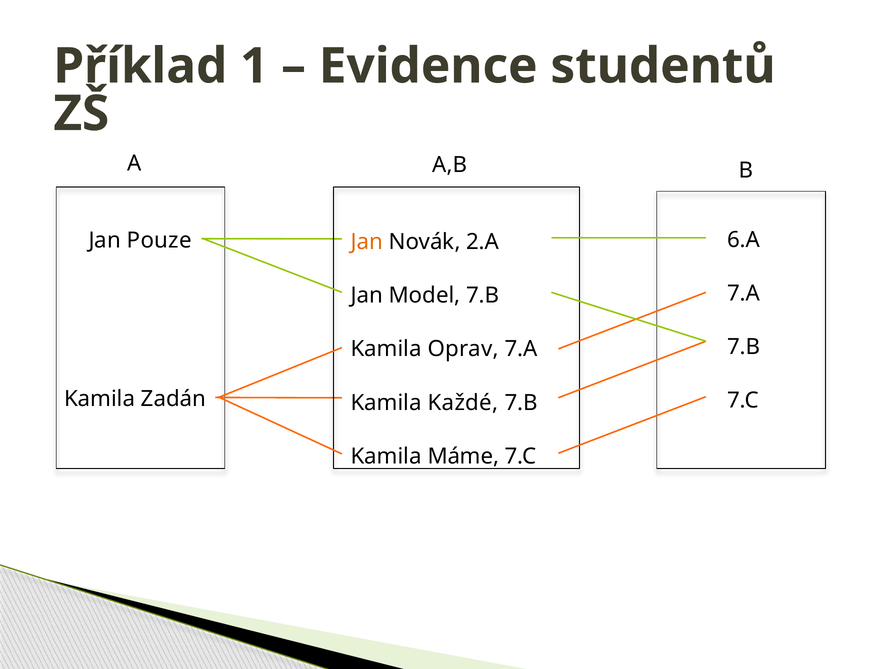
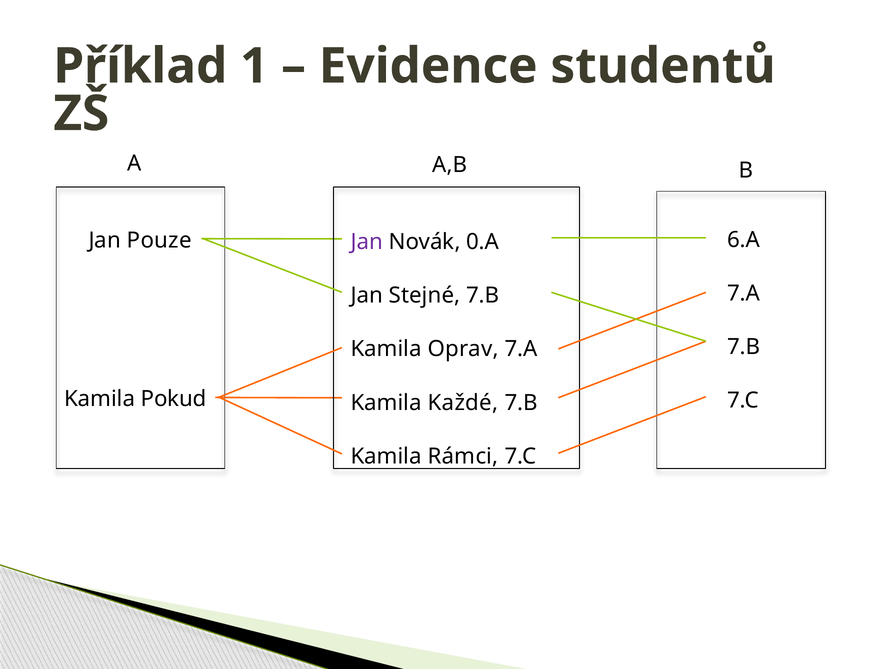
Jan at (367, 242) colour: orange -> purple
2.A: 2.A -> 0.A
Model: Model -> Stejné
Zadán: Zadán -> Pokud
Máme: Máme -> Rámci
